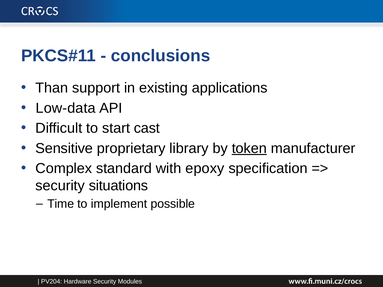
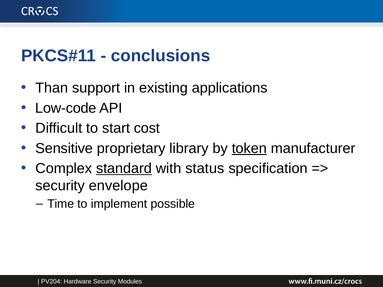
Low-data: Low-data -> Low-code
cast: cast -> cost
standard underline: none -> present
epoxy: epoxy -> status
situations: situations -> envelope
